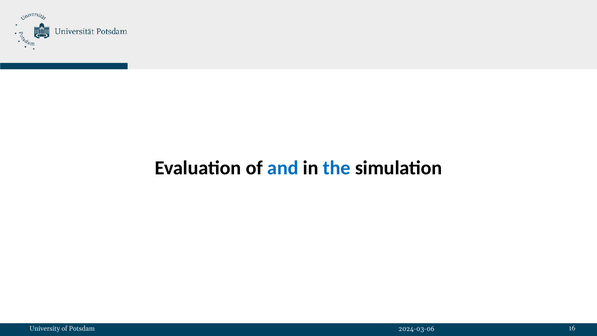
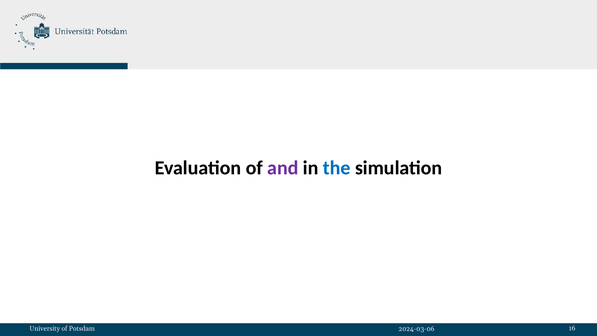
and colour: blue -> purple
